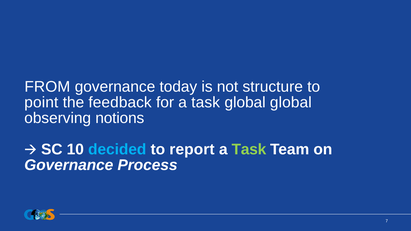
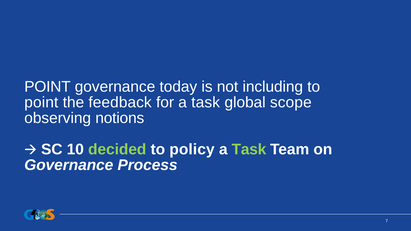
FROM at (47, 87): FROM -> POINT
structure: structure -> including
global global: global -> scope
decided colour: light blue -> light green
report: report -> policy
